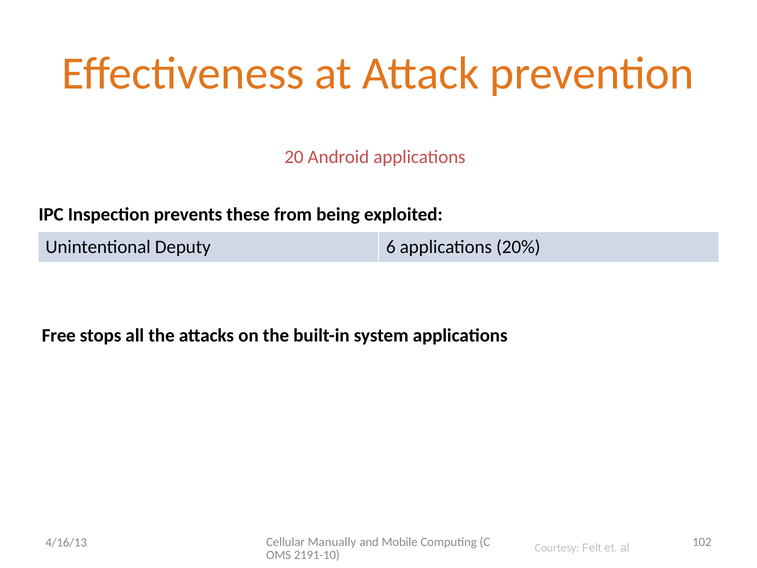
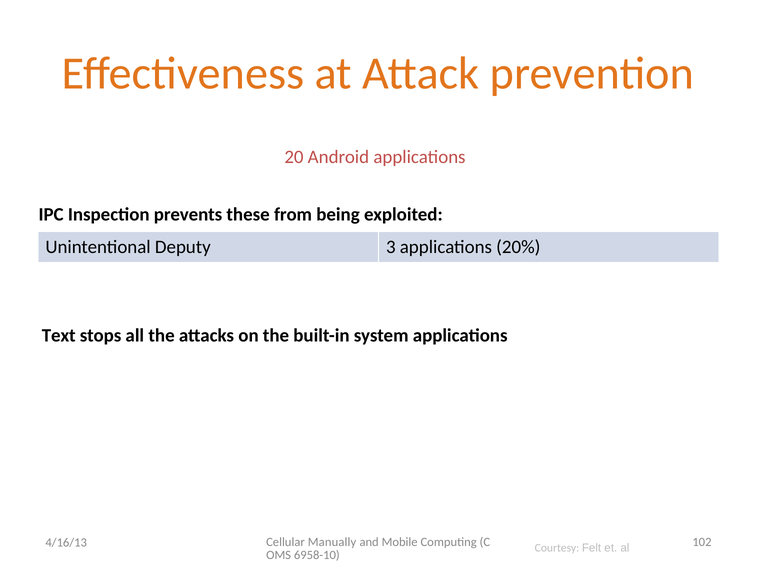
6: 6 -> 3
Free: Free -> Text
2191-10: 2191-10 -> 6958-10
